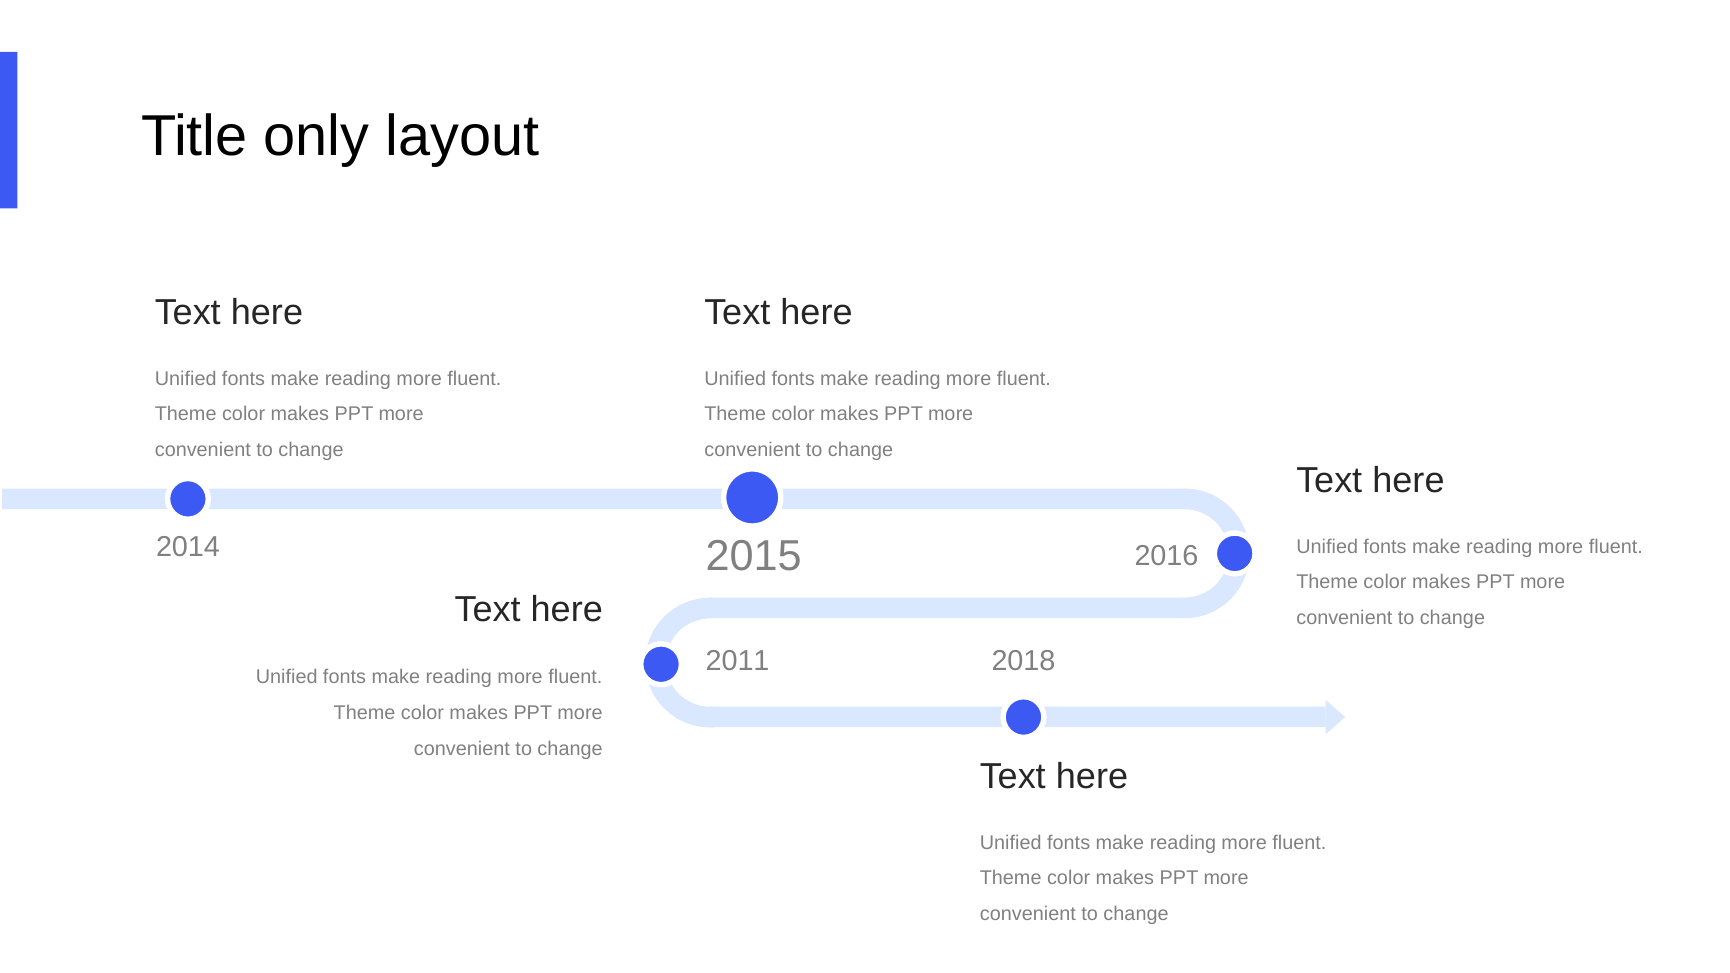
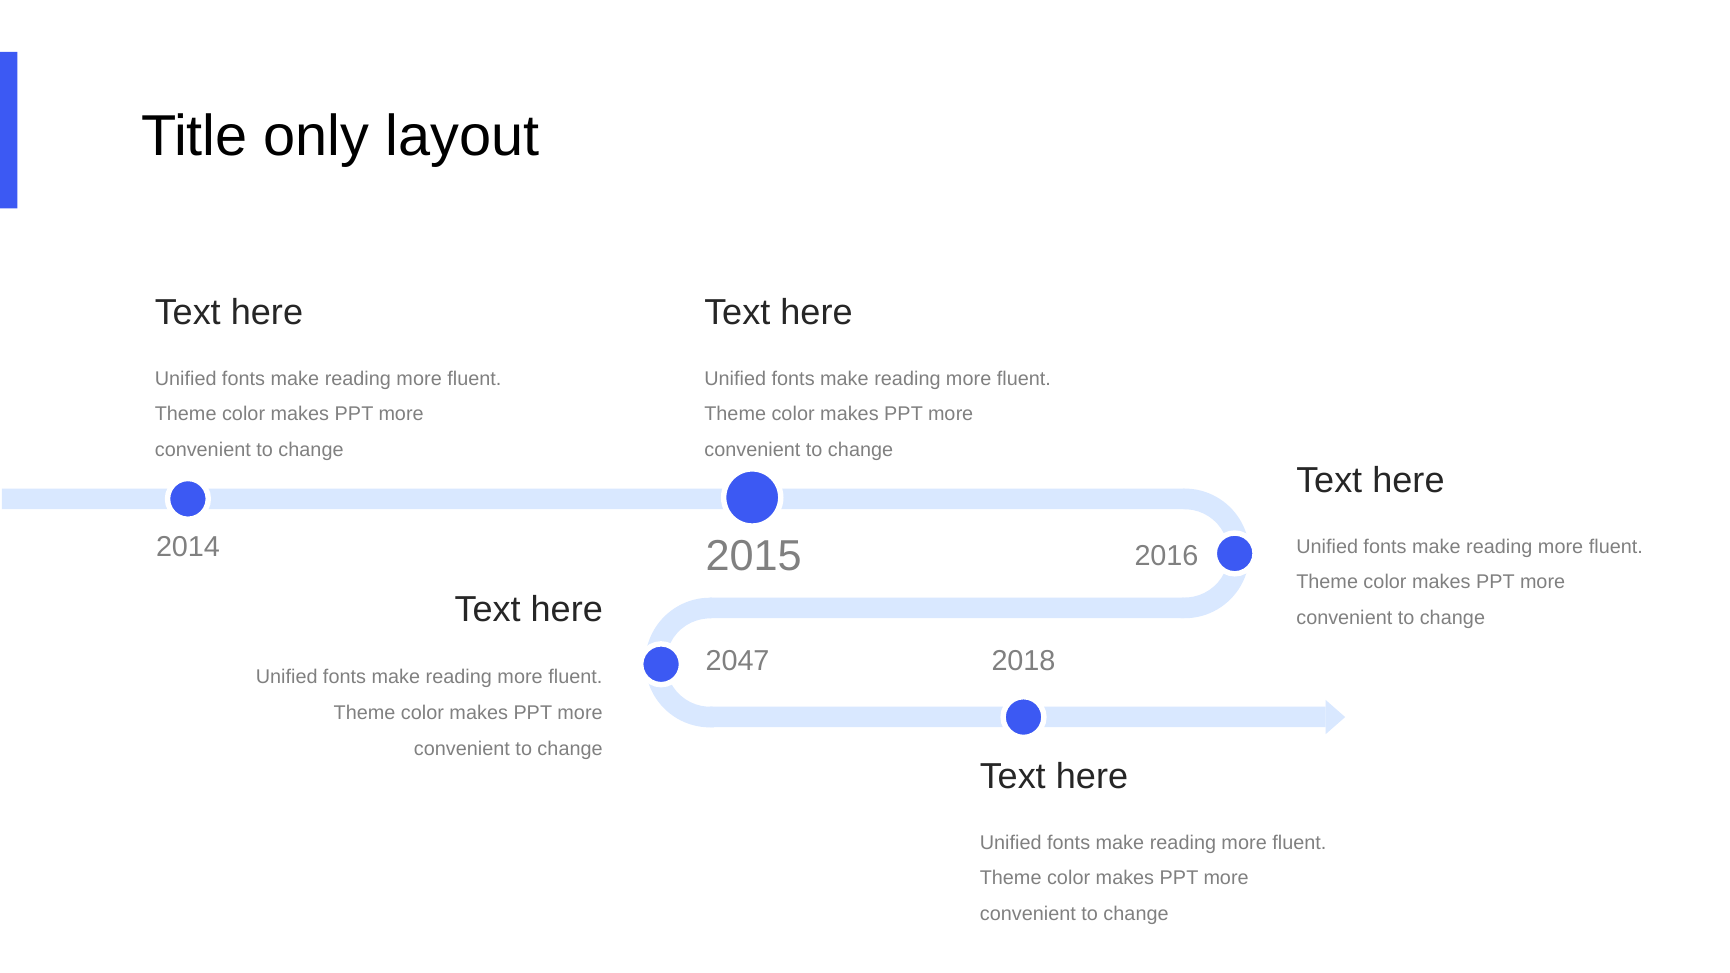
2011: 2011 -> 2047
